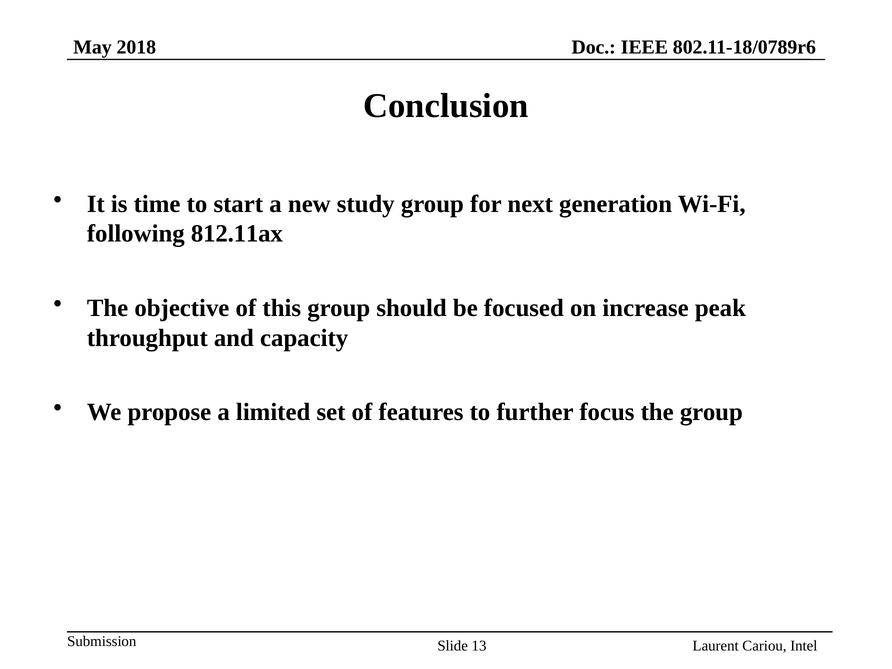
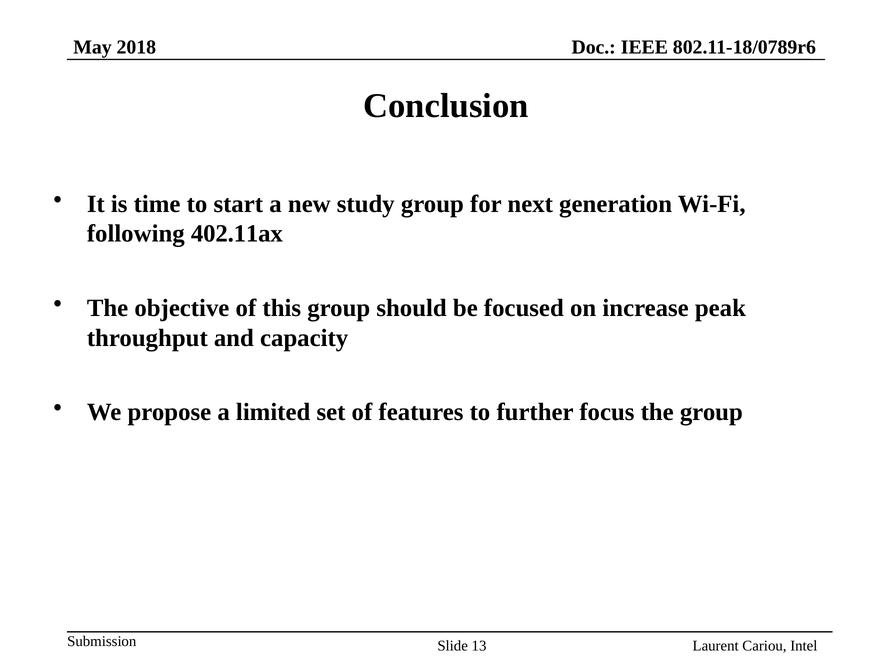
812.11ax: 812.11ax -> 402.11ax
